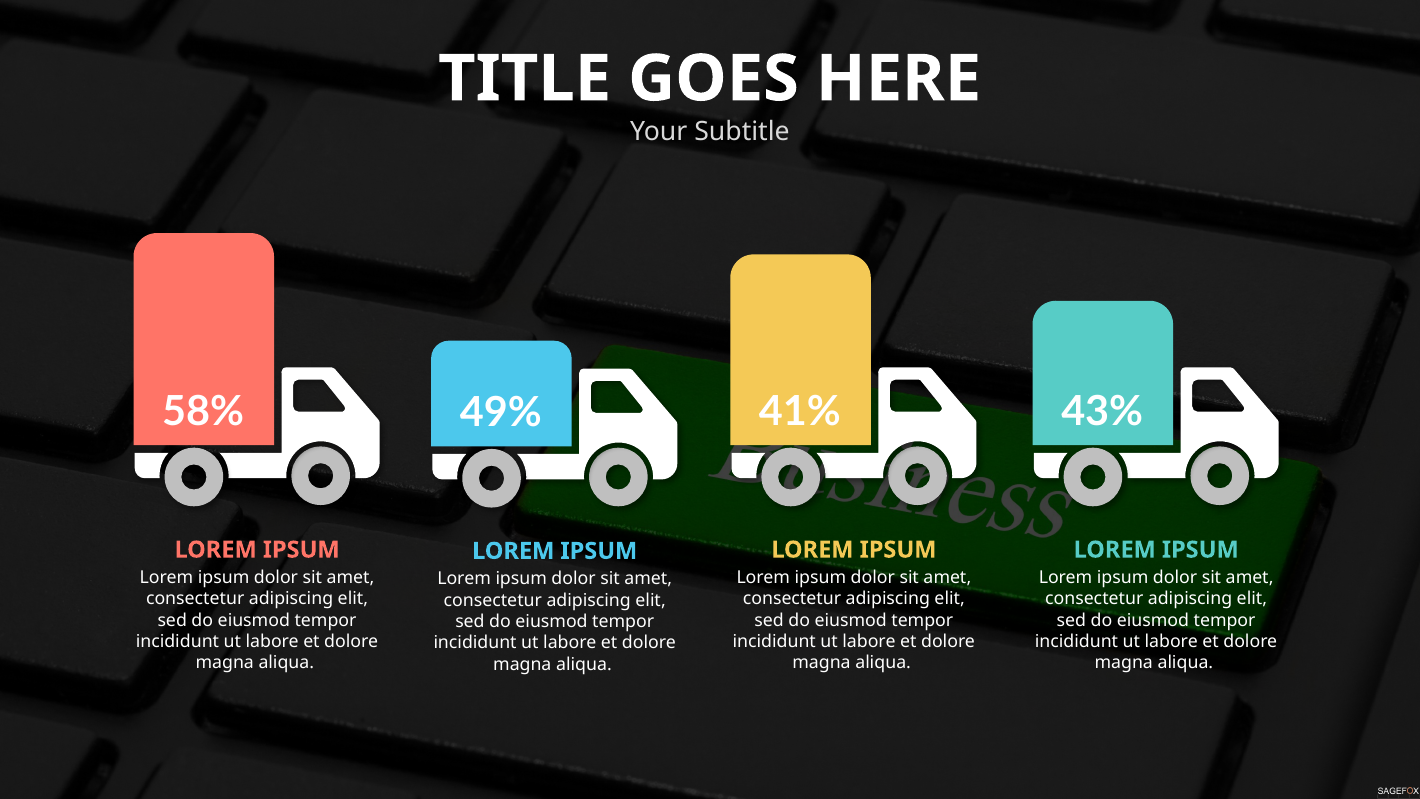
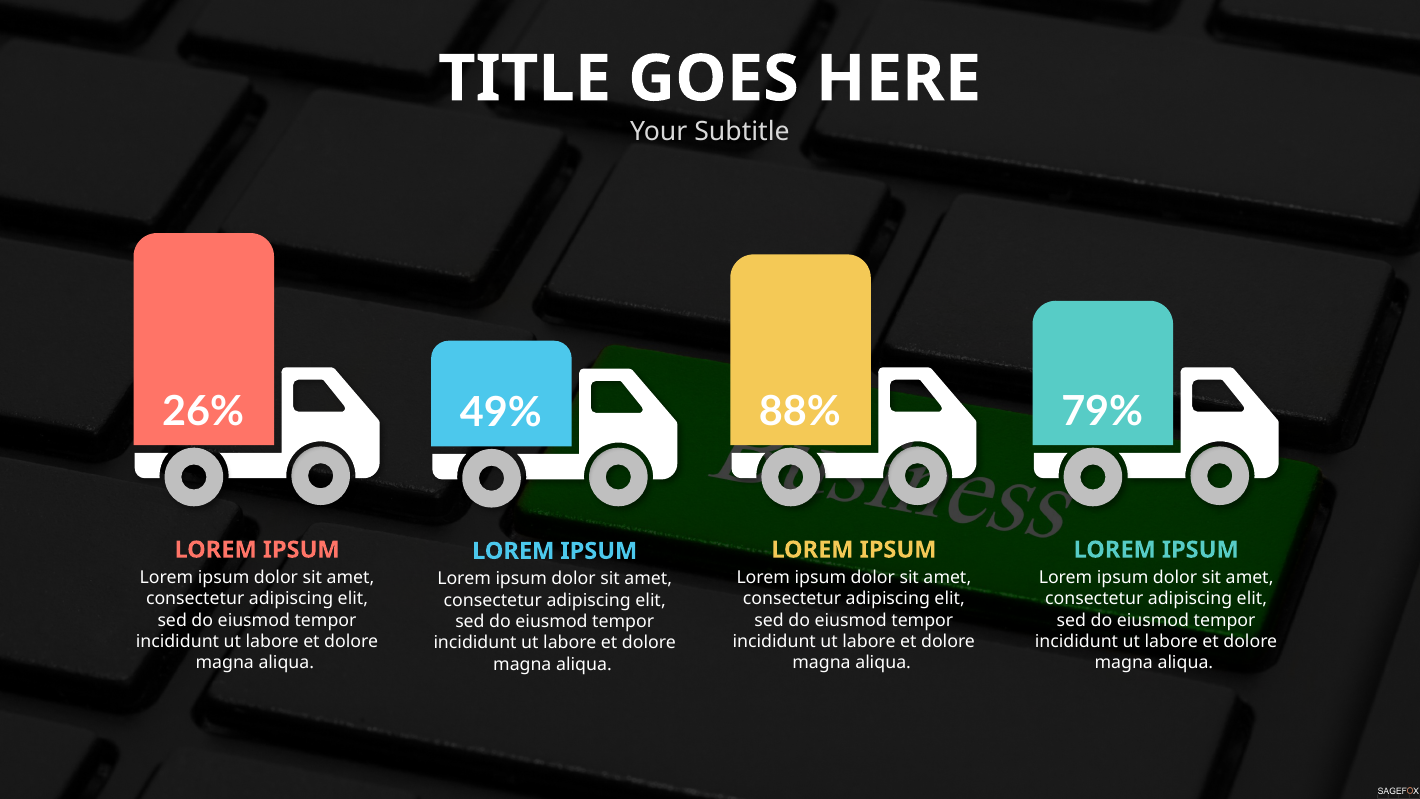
58%: 58% -> 26%
41%: 41% -> 88%
43%: 43% -> 79%
